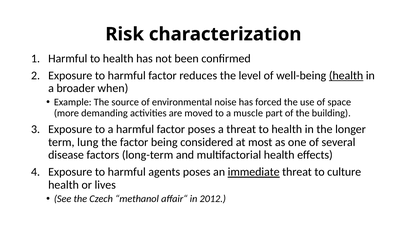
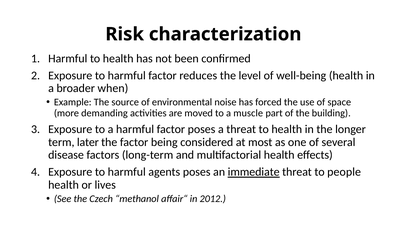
health at (346, 75) underline: present -> none
lung: lung -> later
culture: culture -> people
